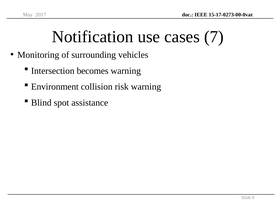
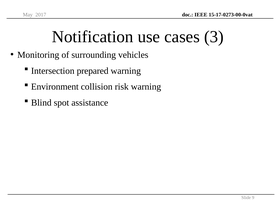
7: 7 -> 3
becomes: becomes -> prepared
